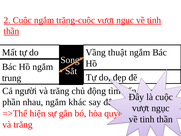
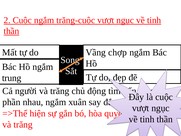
thuật: thuật -> chợp
khác: khác -> xuân
